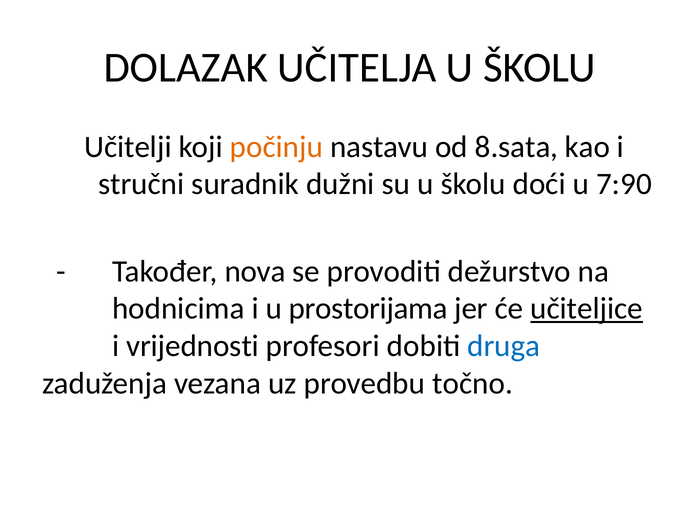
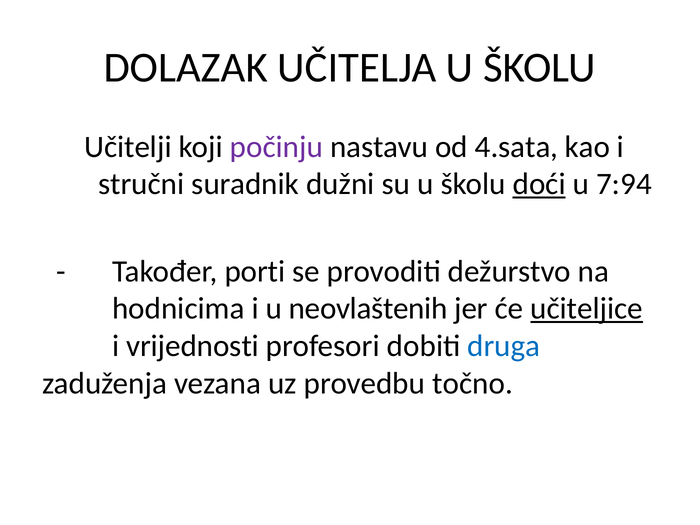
počinju colour: orange -> purple
8.sata: 8.sata -> 4.sata
doći underline: none -> present
7:90: 7:90 -> 7:94
nova: nova -> porti
prostorijama: prostorijama -> neovlaštenih
